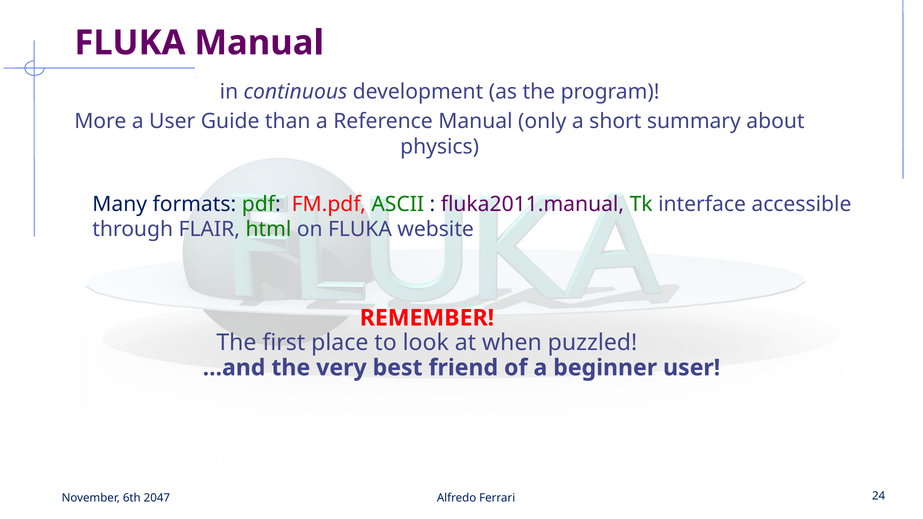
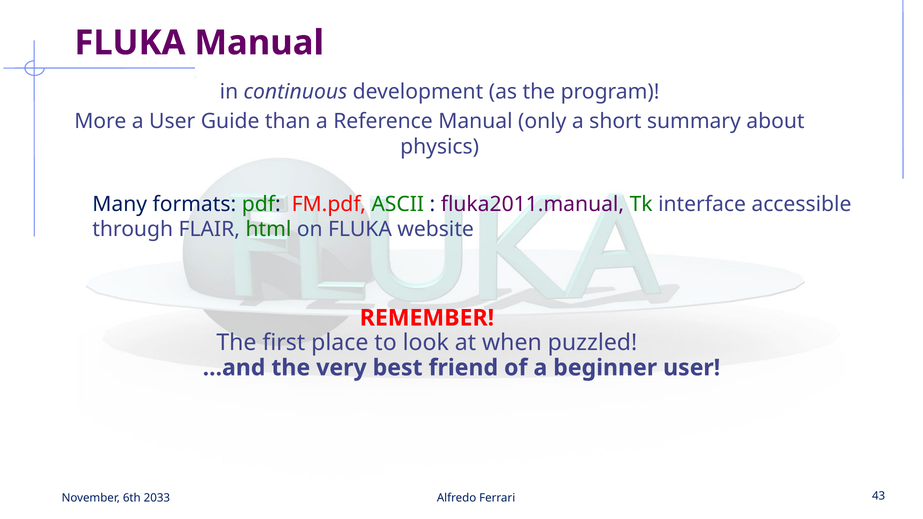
2047: 2047 -> 2033
24: 24 -> 43
